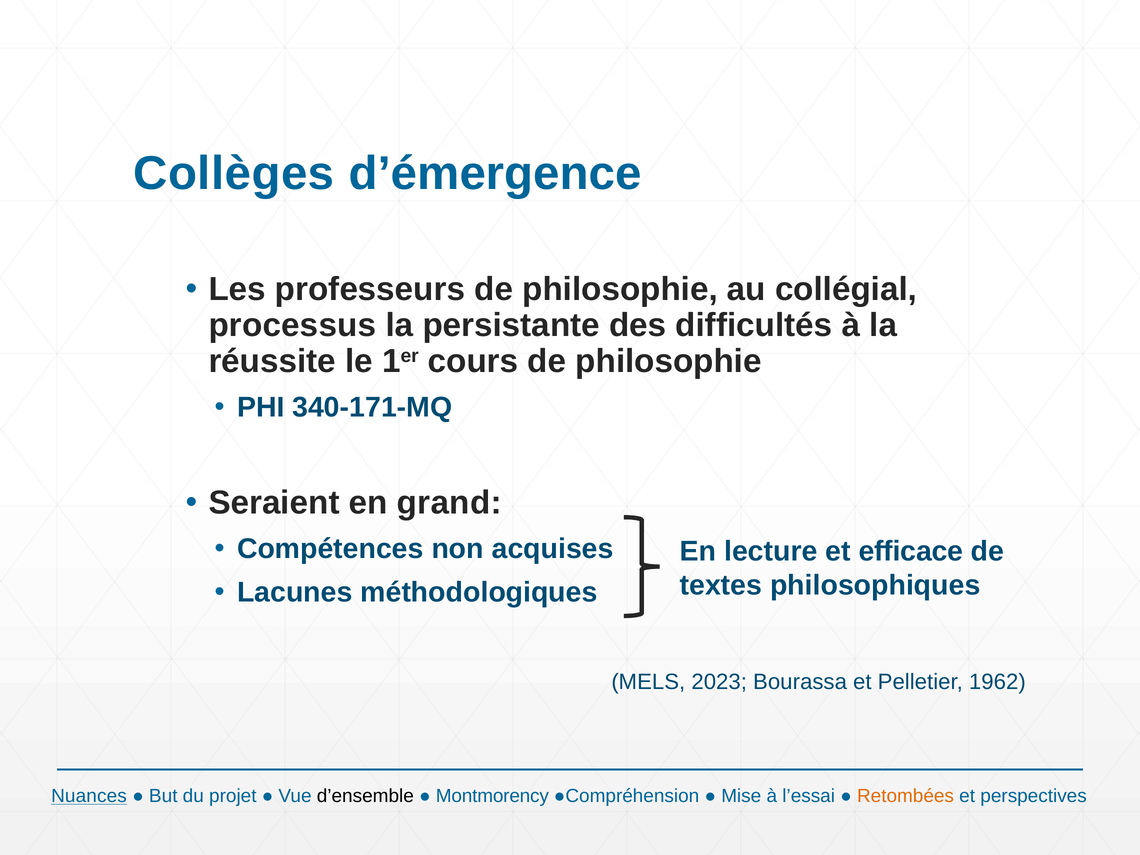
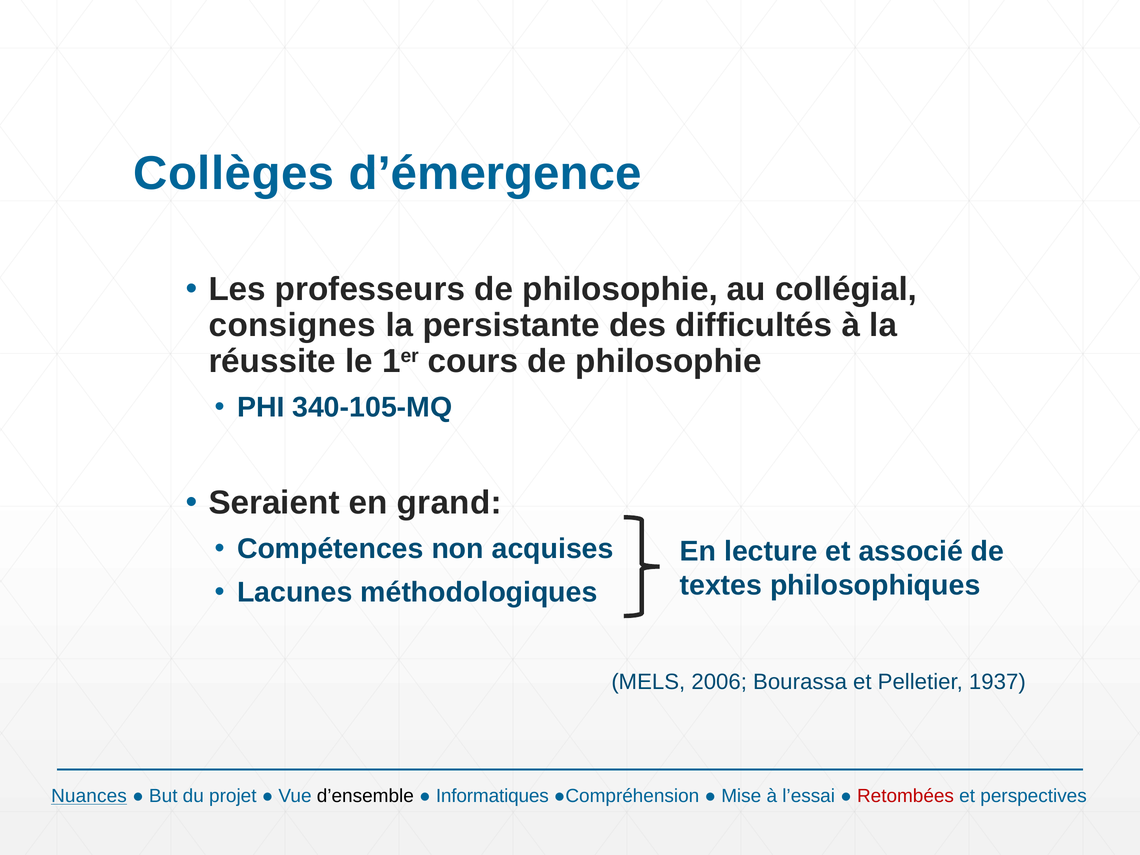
processus: processus -> consignes
340-171-MQ: 340-171-MQ -> 340-105-MQ
efficace: efficace -> associé
2023: 2023 -> 2006
1962: 1962 -> 1937
Montmorency: Montmorency -> Informatiques
Retombées colour: orange -> red
